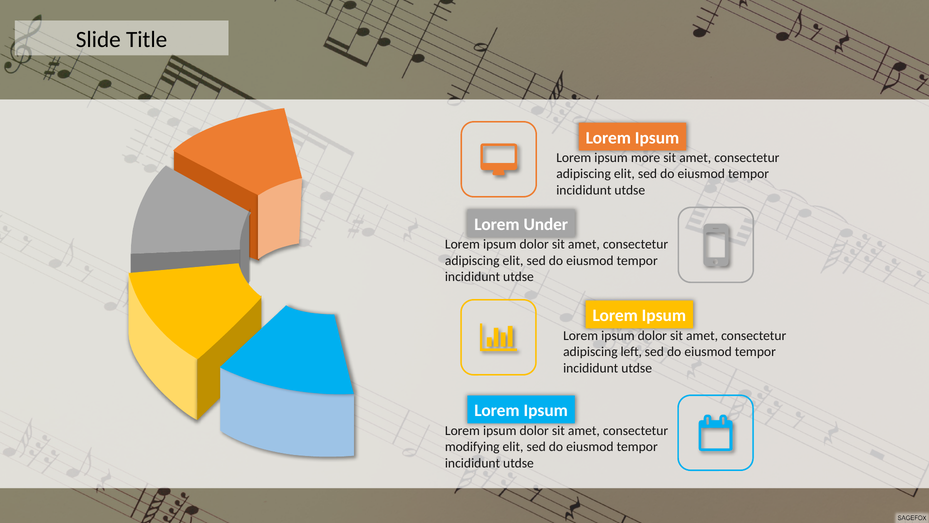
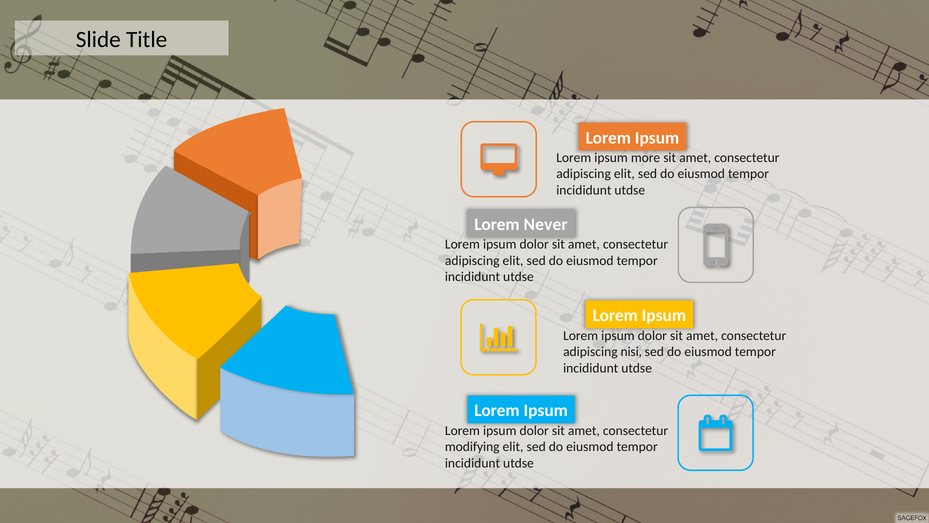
Under: Under -> Never
left: left -> nisi
